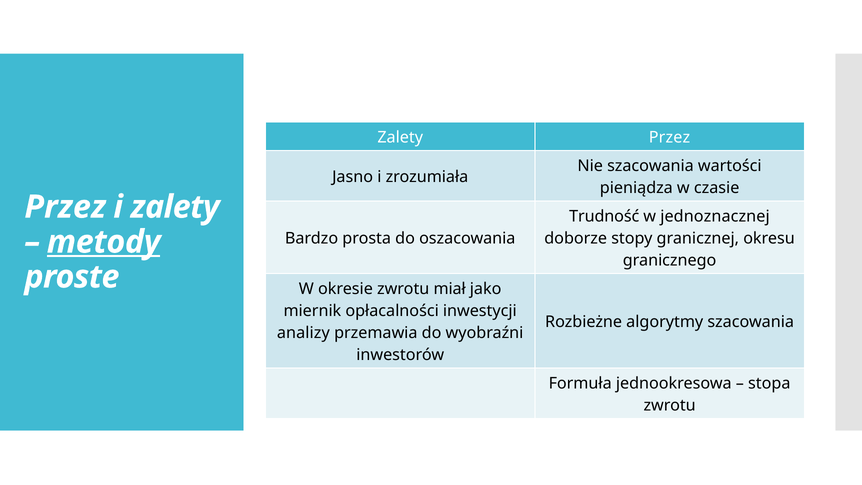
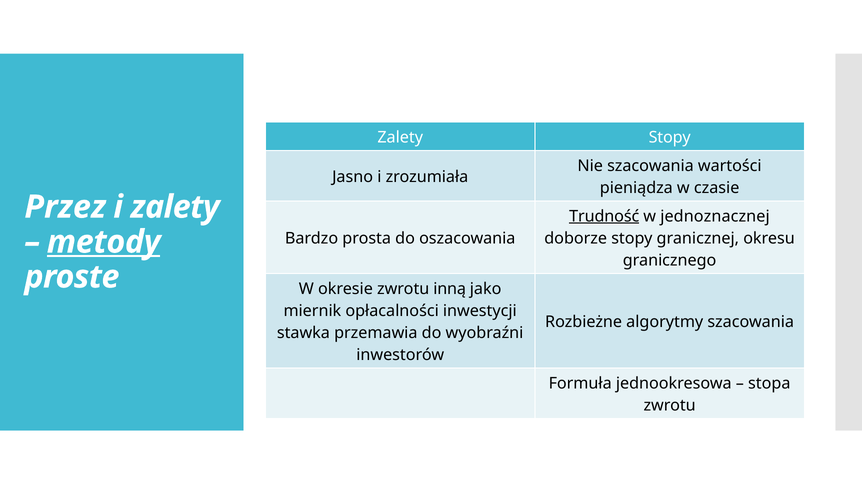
Zalety Przez: Przez -> Stopy
Trudność underline: none -> present
miał: miał -> inną
analizy: analizy -> stawka
